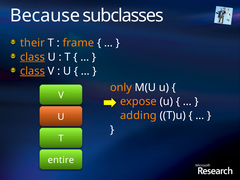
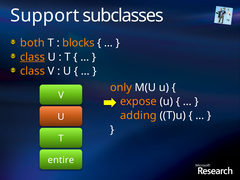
Because: Because -> Support
their: their -> both
frame: frame -> blocks
class at (32, 71) underline: present -> none
